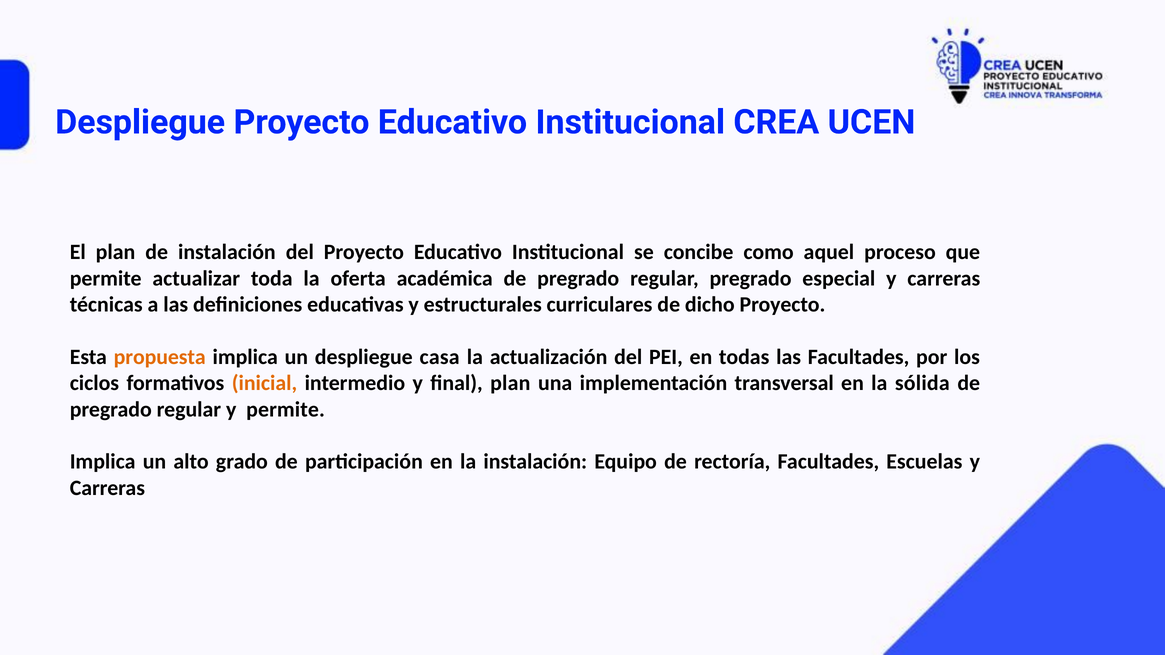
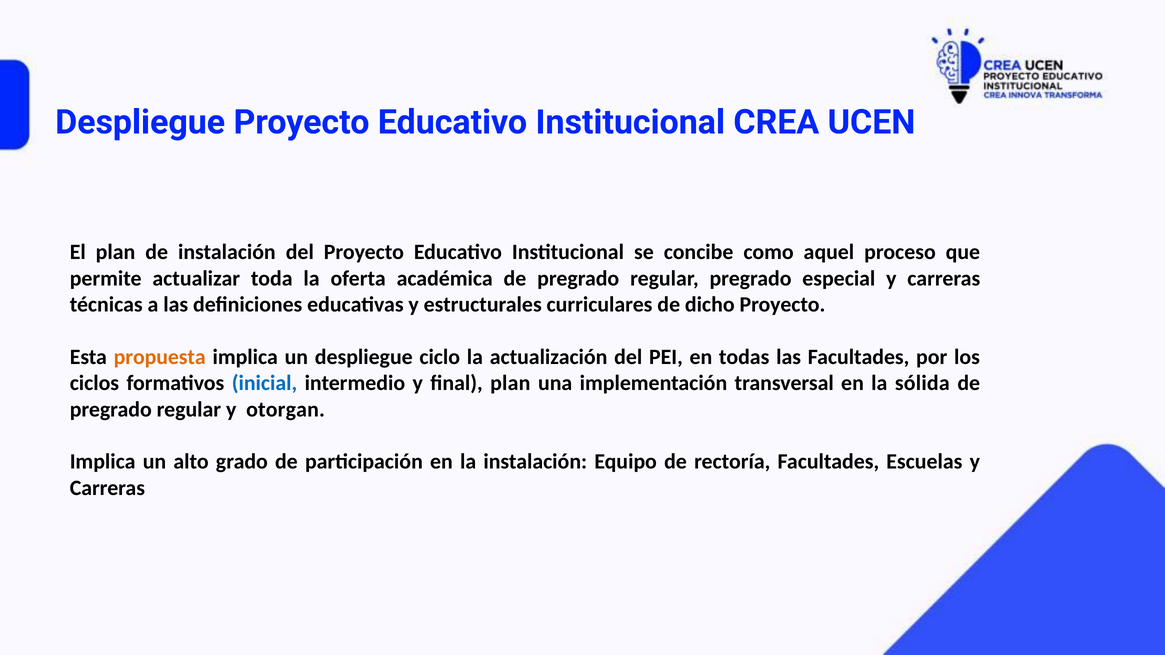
casa: casa -> ciclo
inicial colour: orange -> blue
y permite: permite -> otorgan
